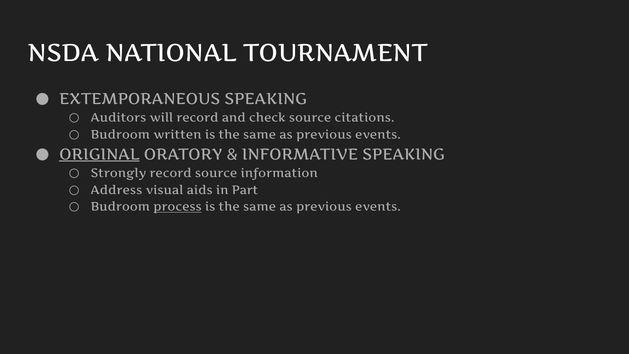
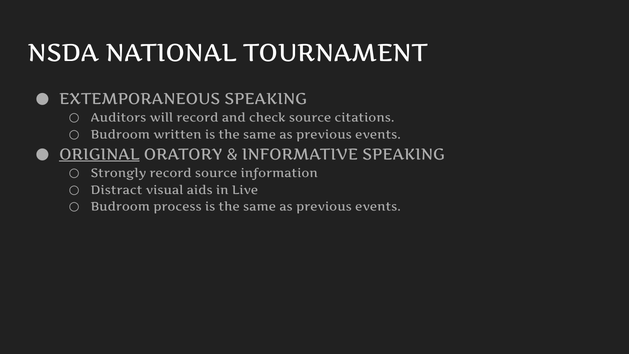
Address: Address -> Distract
Part: Part -> Live
process underline: present -> none
